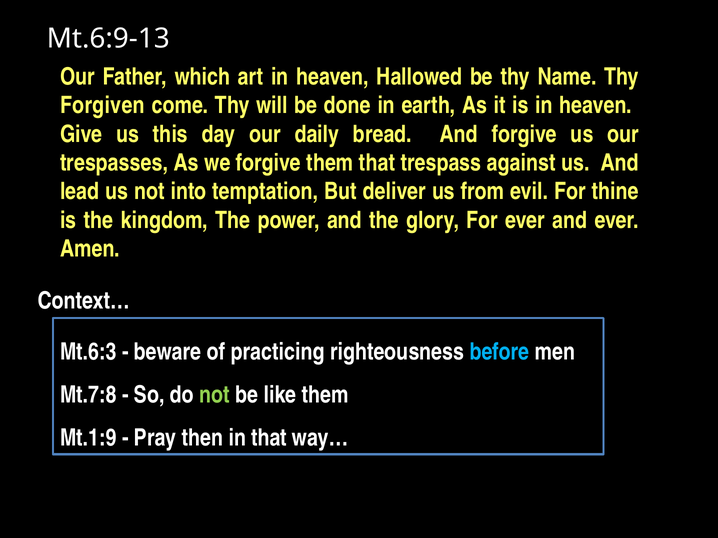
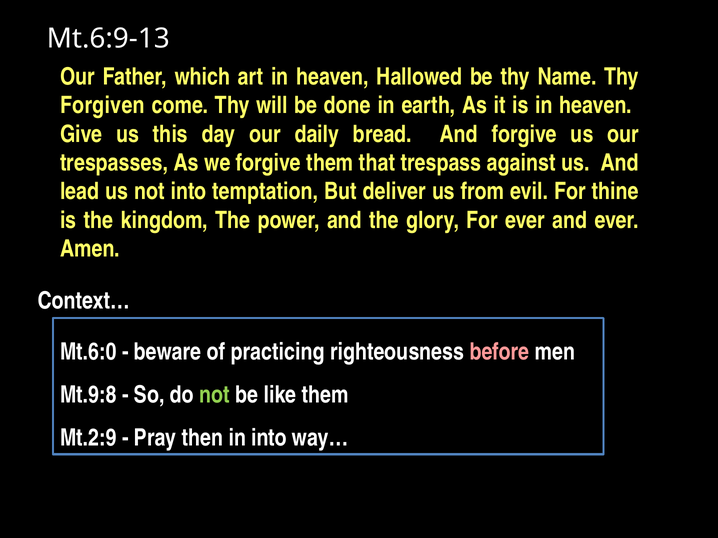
Mt.6:3: Mt.6:3 -> Mt.6:0
before colour: light blue -> pink
Mt.7:8: Mt.7:8 -> Mt.9:8
Mt.1:9: Mt.1:9 -> Mt.2:9
in that: that -> into
